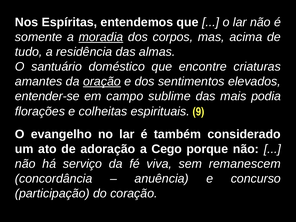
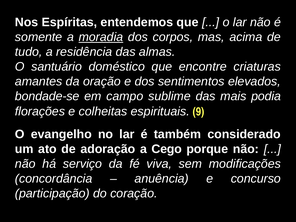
oração underline: present -> none
entender-se: entender-se -> bondade-se
remanescem: remanescem -> modificações
